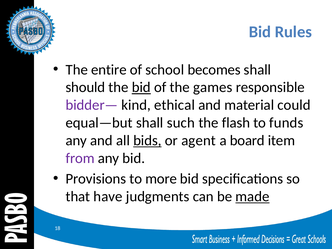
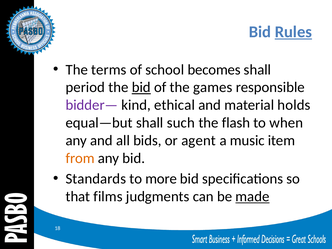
Rules underline: none -> present
entire: entire -> terms
should: should -> period
could: could -> holds
funds: funds -> when
bids underline: present -> none
board: board -> music
from colour: purple -> orange
Provisions: Provisions -> Standards
have: have -> films
